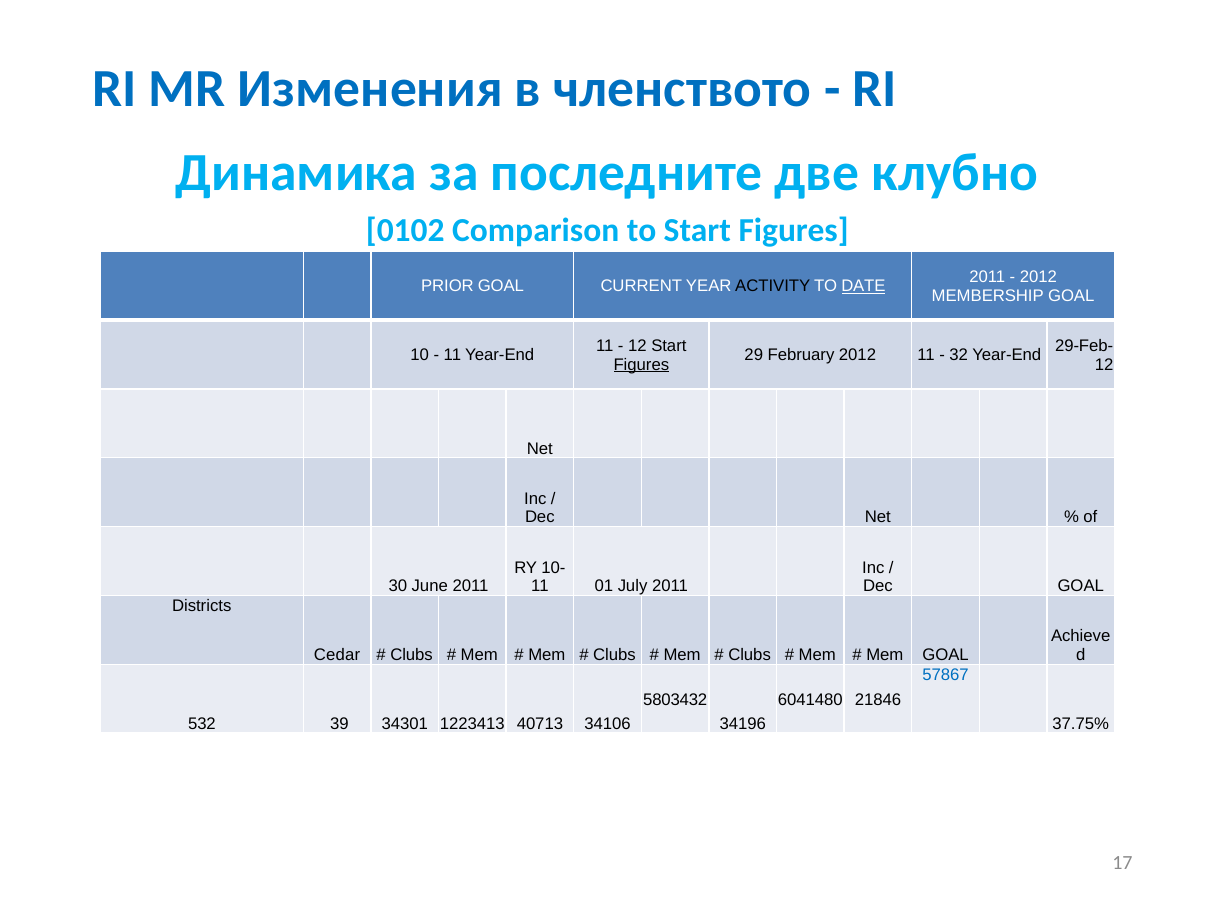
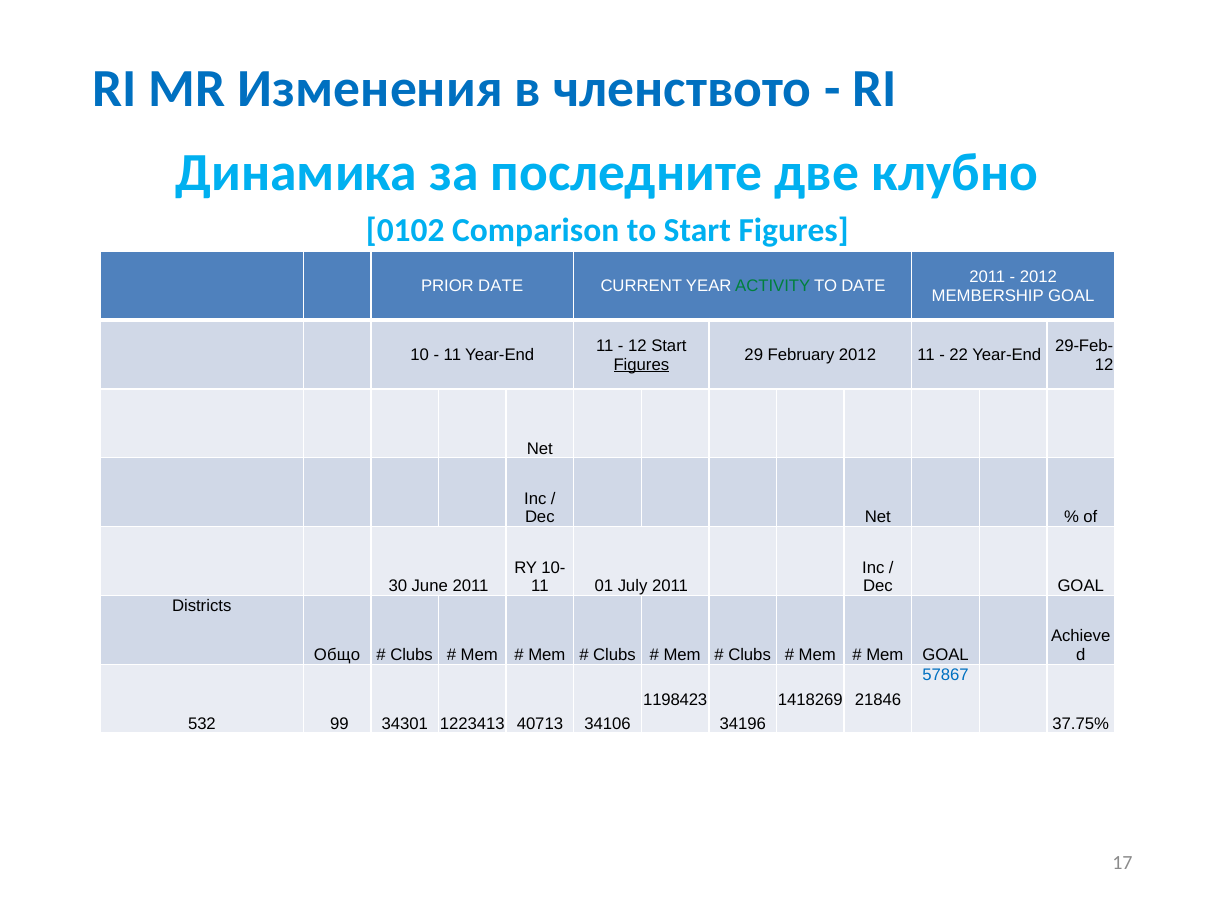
PRIOR GOAL: GOAL -> DATE
ACTIVITY colour: black -> green
DATE at (863, 286) underline: present -> none
32: 32 -> 22
Cedar: Cedar -> Общо
5803432: 5803432 -> 1198423
6041480: 6041480 -> 1418269
39: 39 -> 99
